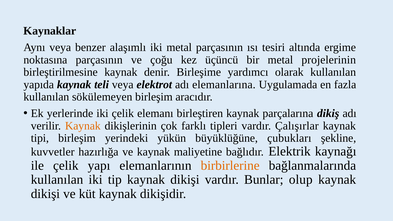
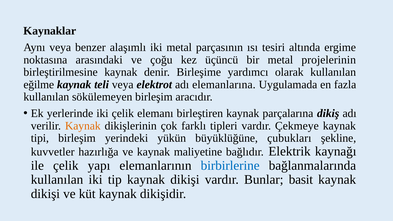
noktasına parçasının: parçasının -> arasındaki
yapıda: yapıda -> eğilme
Çalışırlar: Çalışırlar -> Çekmeye
birbirlerine colour: orange -> blue
olup: olup -> basit
